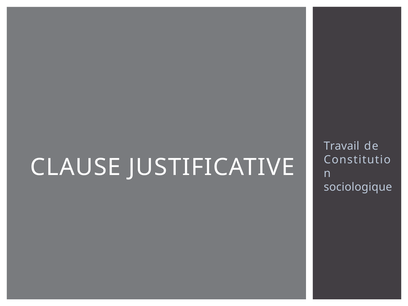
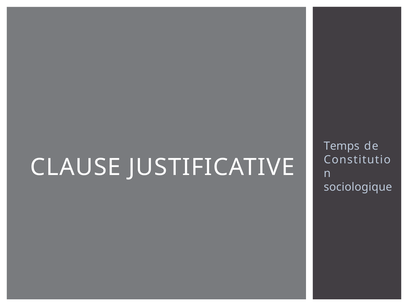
Travail: Travail -> Temps
